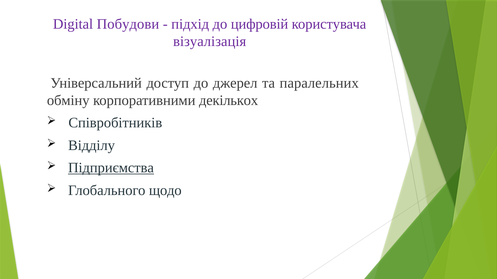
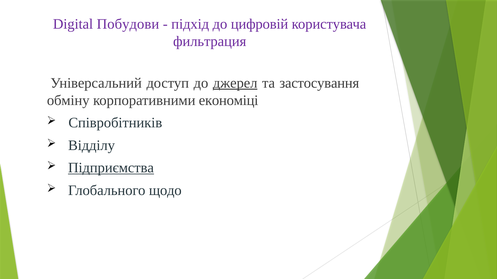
візуалізація: візуалізація -> фильтрация
джерел underline: none -> present
паралельних: паралельних -> застосування
декількох: декількох -> економіці
